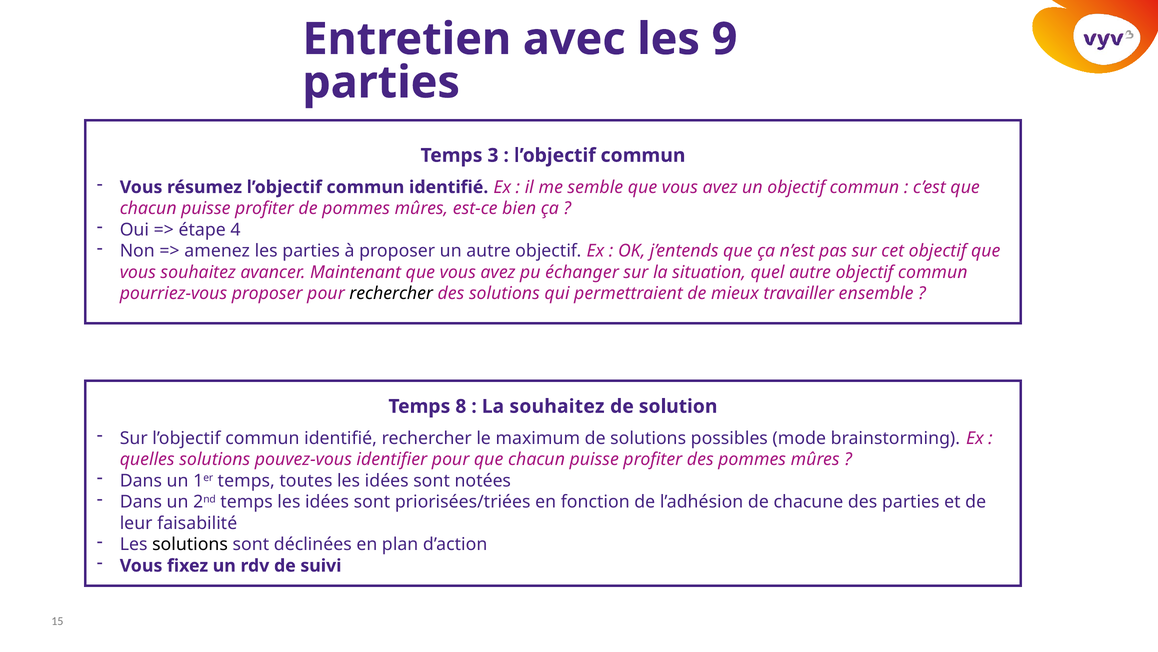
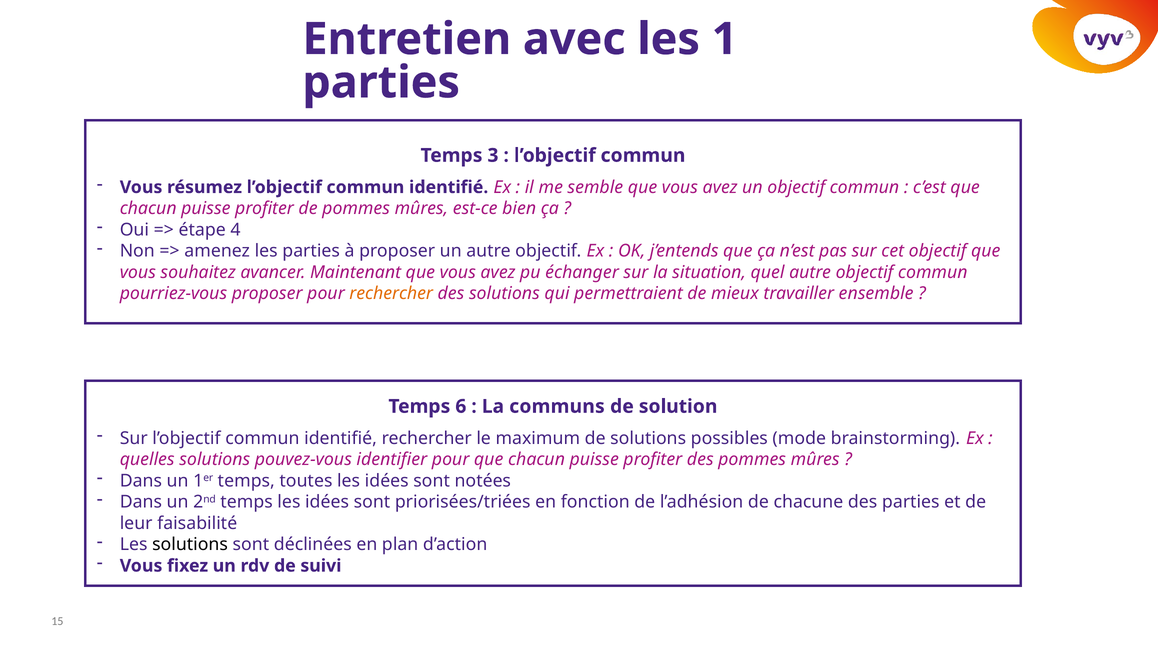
9: 9 -> 1
rechercher at (391, 293) colour: black -> orange
8: 8 -> 6
La souhaitez: souhaitez -> communs
